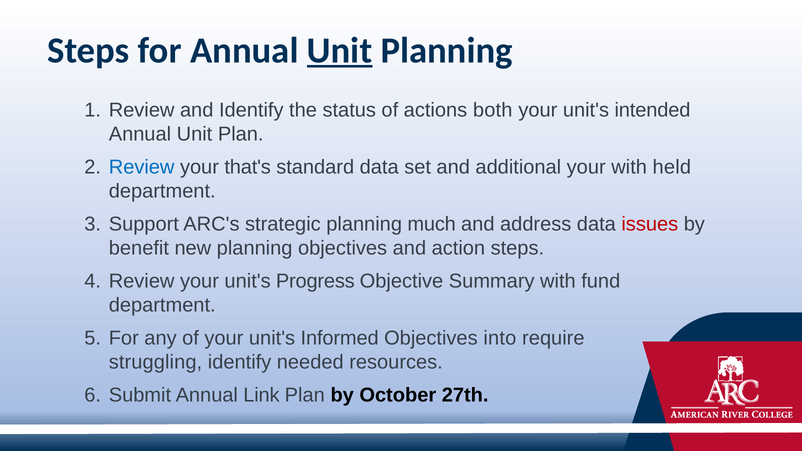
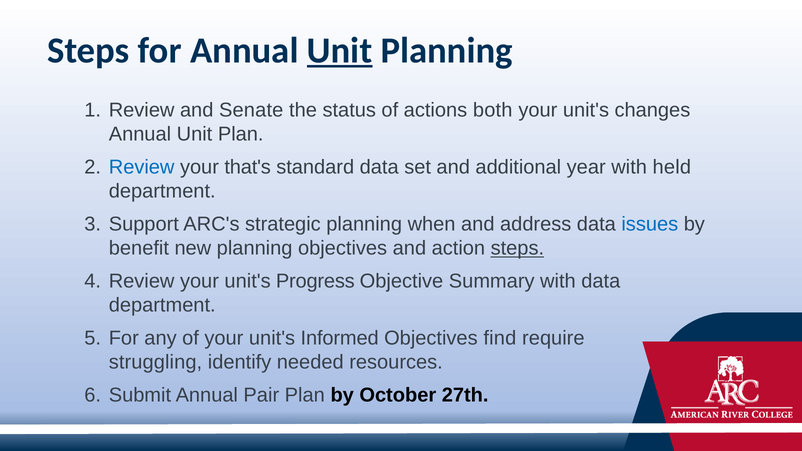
and Identify: Identify -> Senate
intended: intended -> changes
additional your: your -> year
much: much -> when
issues colour: red -> blue
steps at (517, 248) underline: none -> present
with fund: fund -> data
into: into -> find
Link: Link -> Pair
